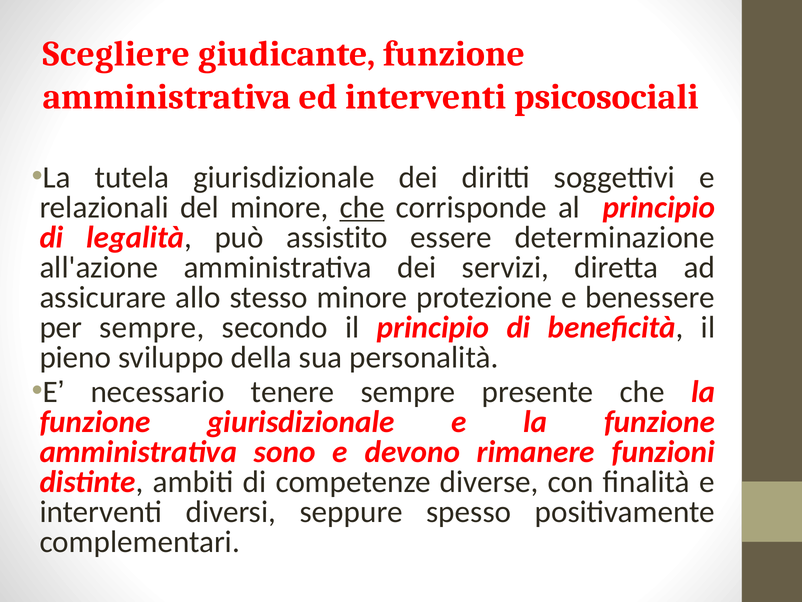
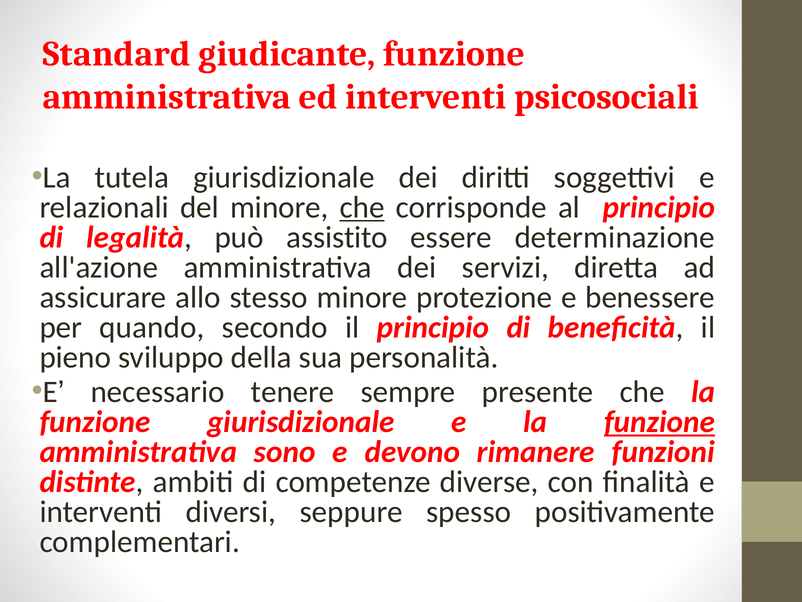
Scegliere: Scegliere -> Standard
per sempre: sempre -> quando
funzione at (660, 422) underline: none -> present
